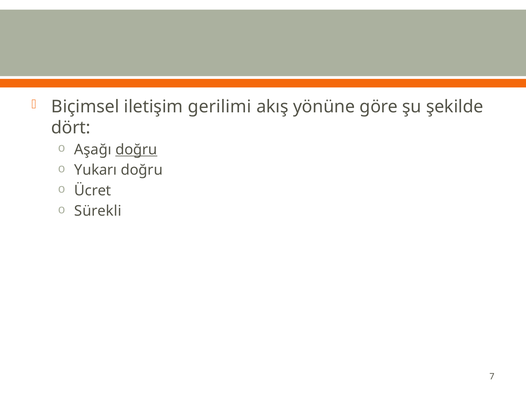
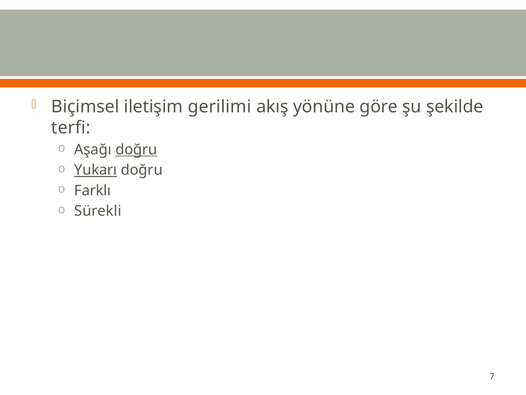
dört: dört -> terfi
Yukarı underline: none -> present
Ücret: Ücret -> Farklı
